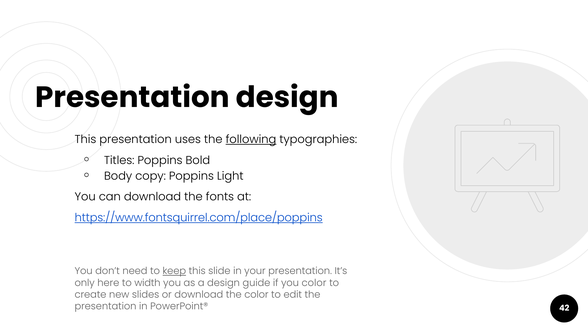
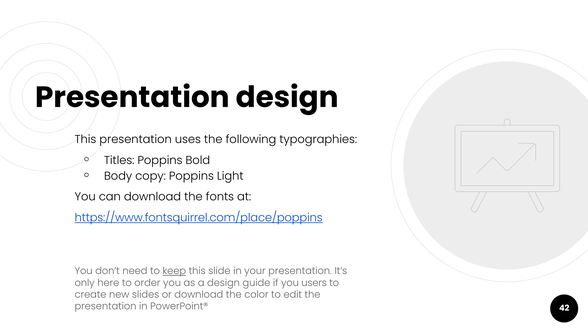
following underline: present -> none
width: width -> order
you color: color -> users
